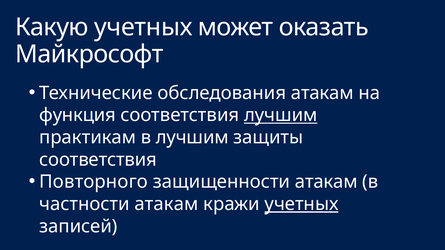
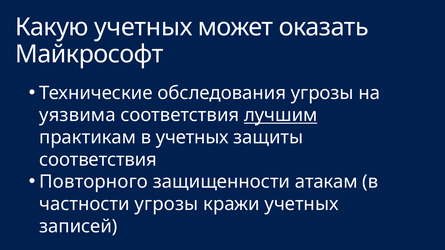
обследования атакам: атакам -> угрозы
функция: функция -> уязвима
в лучшим: лучшим -> учетных
частности атакам: атакам -> угрозы
учетных at (302, 204) underline: present -> none
